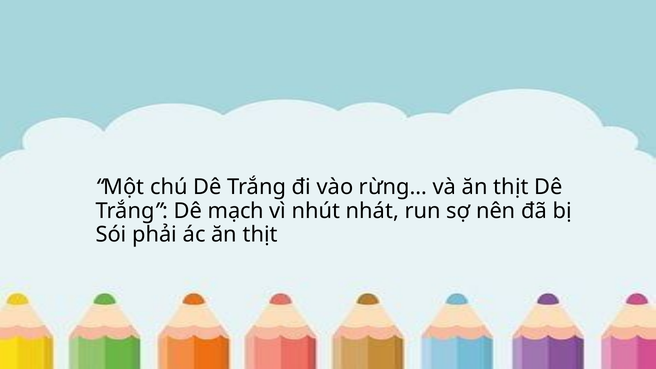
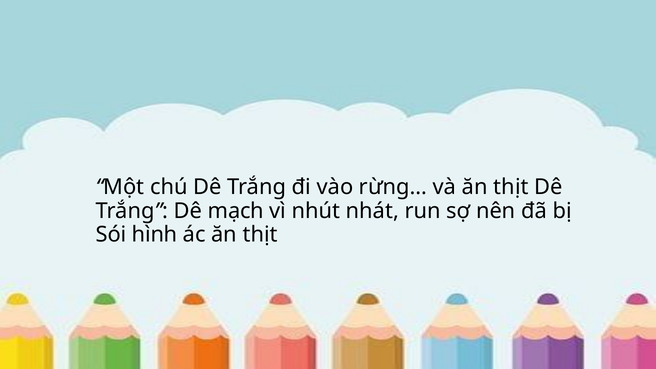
phải: phải -> hình
